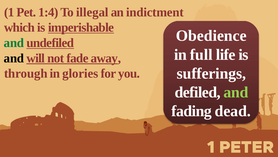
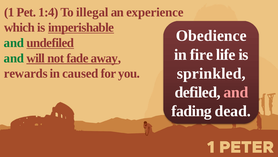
indictment: indictment -> experience
full: full -> fire
and at (14, 58) colour: black -> green
sufferings: sufferings -> sprinkled
through: through -> rewards
glories: glories -> caused
and at (236, 92) colour: light green -> pink
